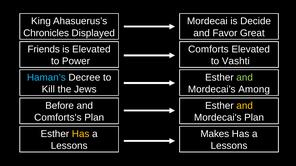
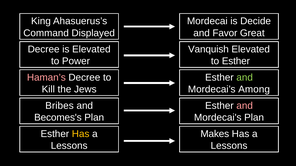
Chronicles: Chronicles -> Command
Friends at (44, 49): Friends -> Decree
Comforts: Comforts -> Vanquish
to Vashti: Vashti -> Esther
Haman’s colour: light blue -> pink
Before: Before -> Bribes
and at (245, 106) colour: yellow -> pink
Comforts's: Comforts's -> Becomes's
